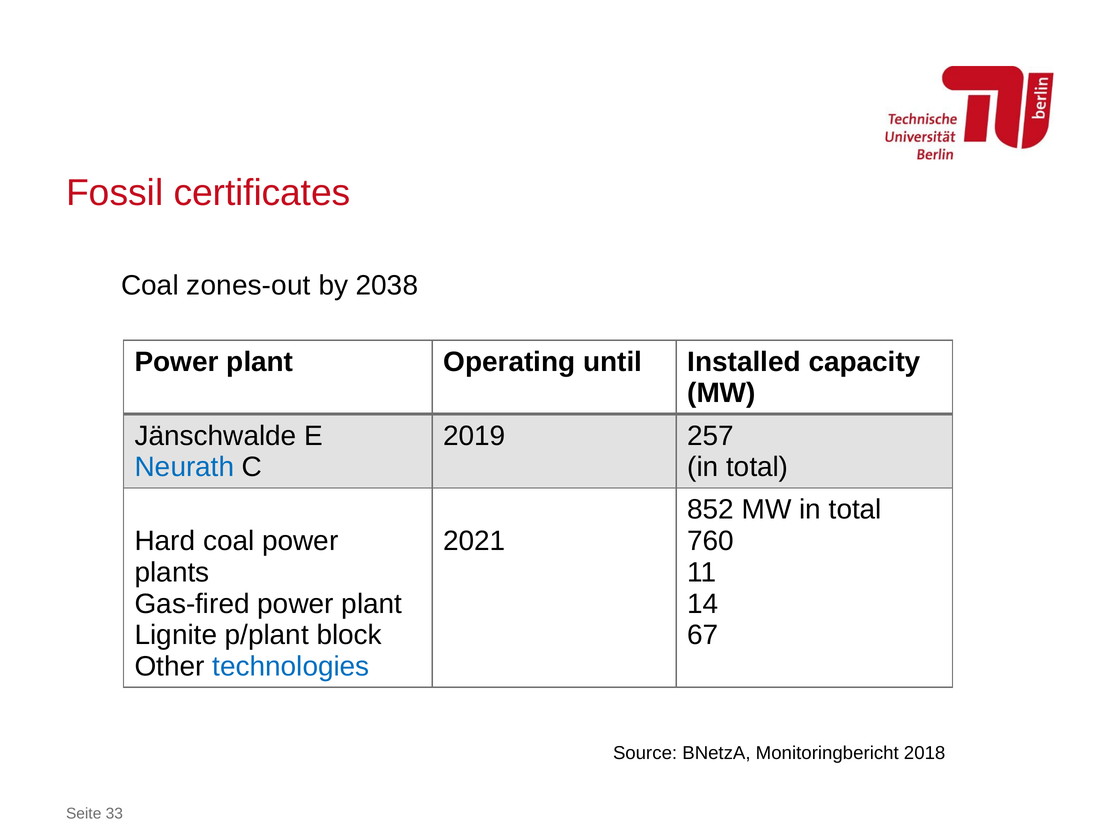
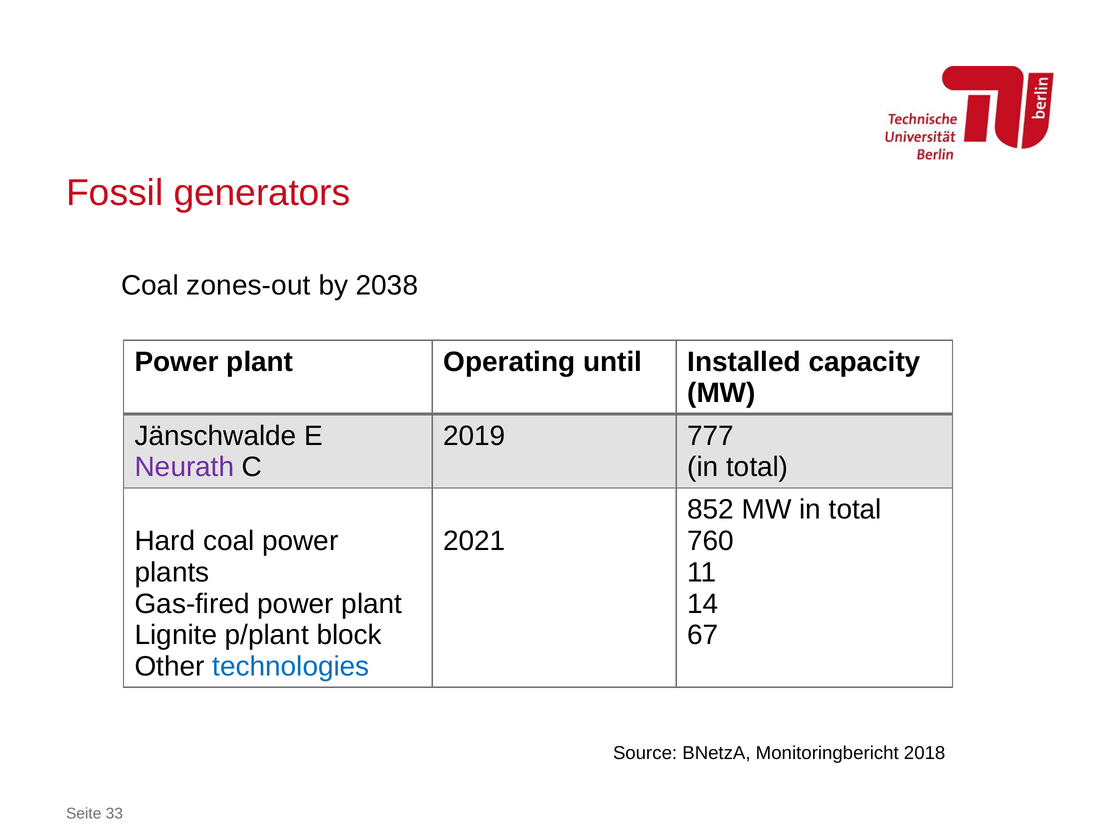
certificates: certificates -> generators
257: 257 -> 777
Neurath colour: blue -> purple
